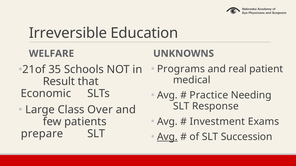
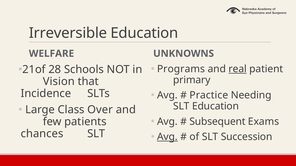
35: 35 -> 28
real underline: none -> present
medical: medical -> primary
Result: Result -> Vision
Economic: Economic -> Incidence
SLT Response: Response -> Education
Investment: Investment -> Subsequent
prepare: prepare -> chances
